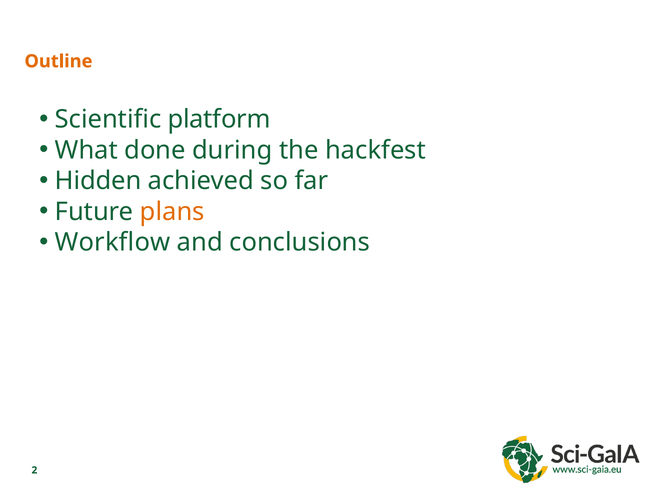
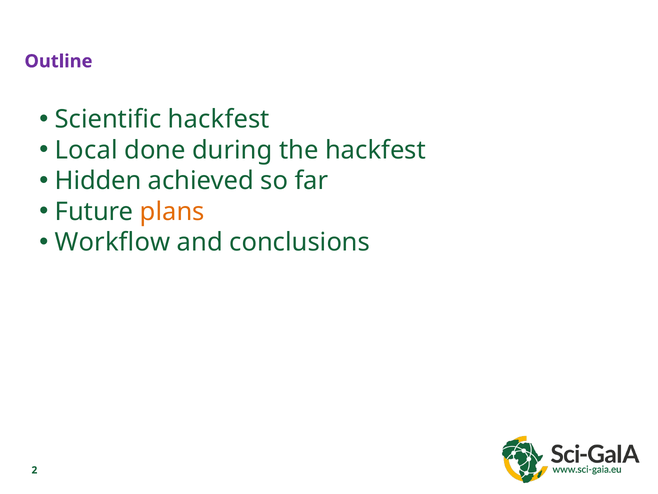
Outline colour: orange -> purple
Scientific platform: platform -> hackfest
What: What -> Local
